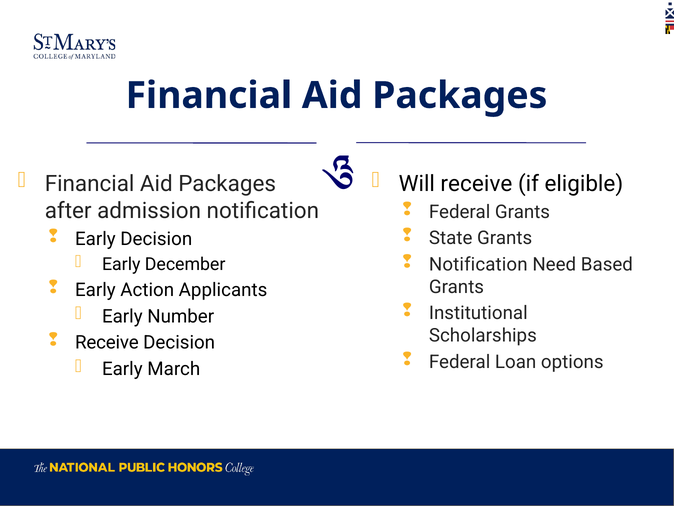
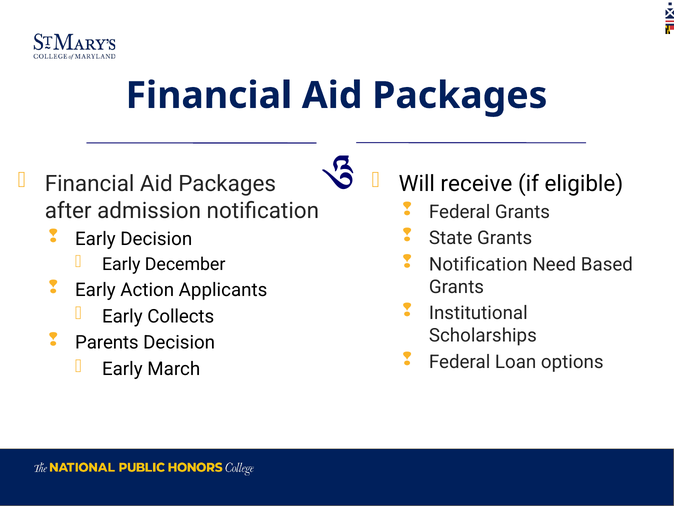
Number: Number -> Collects
Receive at (107, 342): Receive -> Parents
